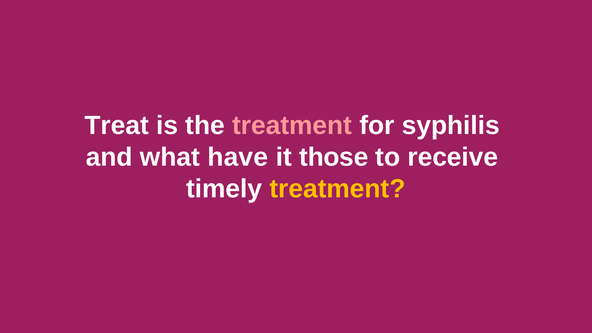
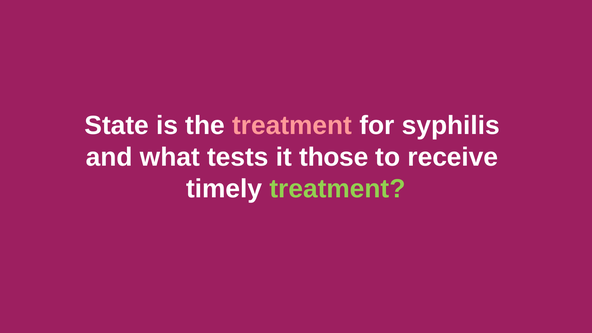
Treat: Treat -> State
have: have -> tests
treatment at (337, 189) colour: yellow -> light green
